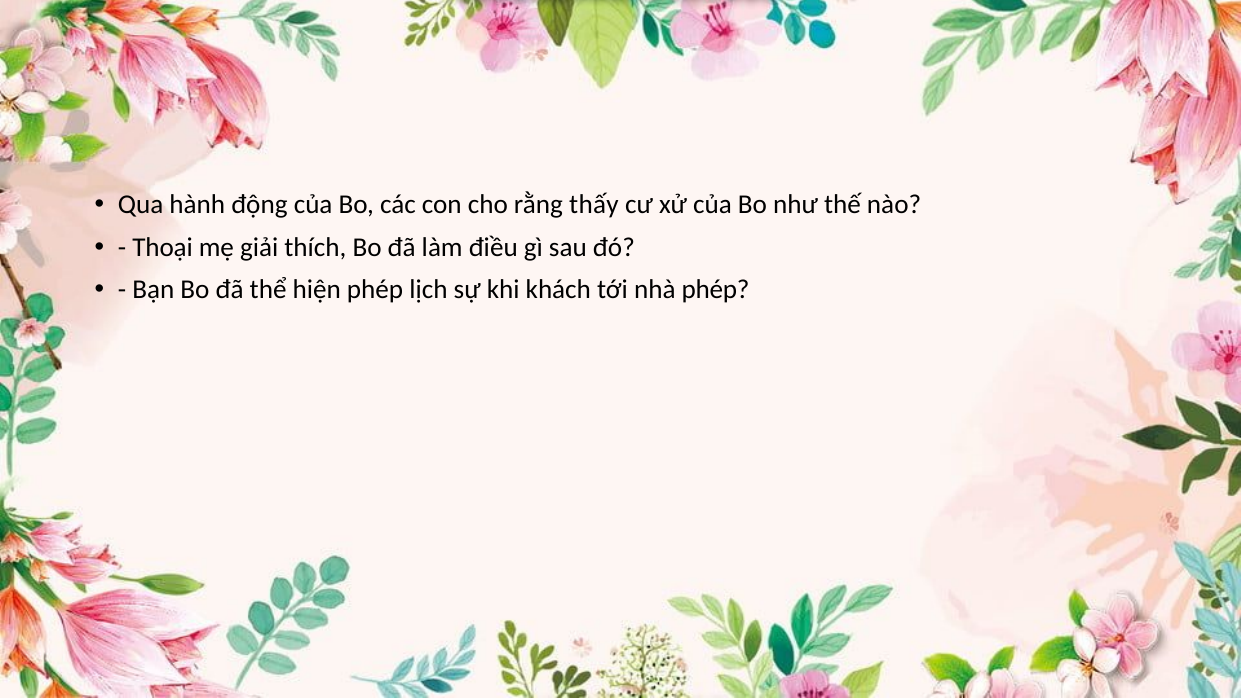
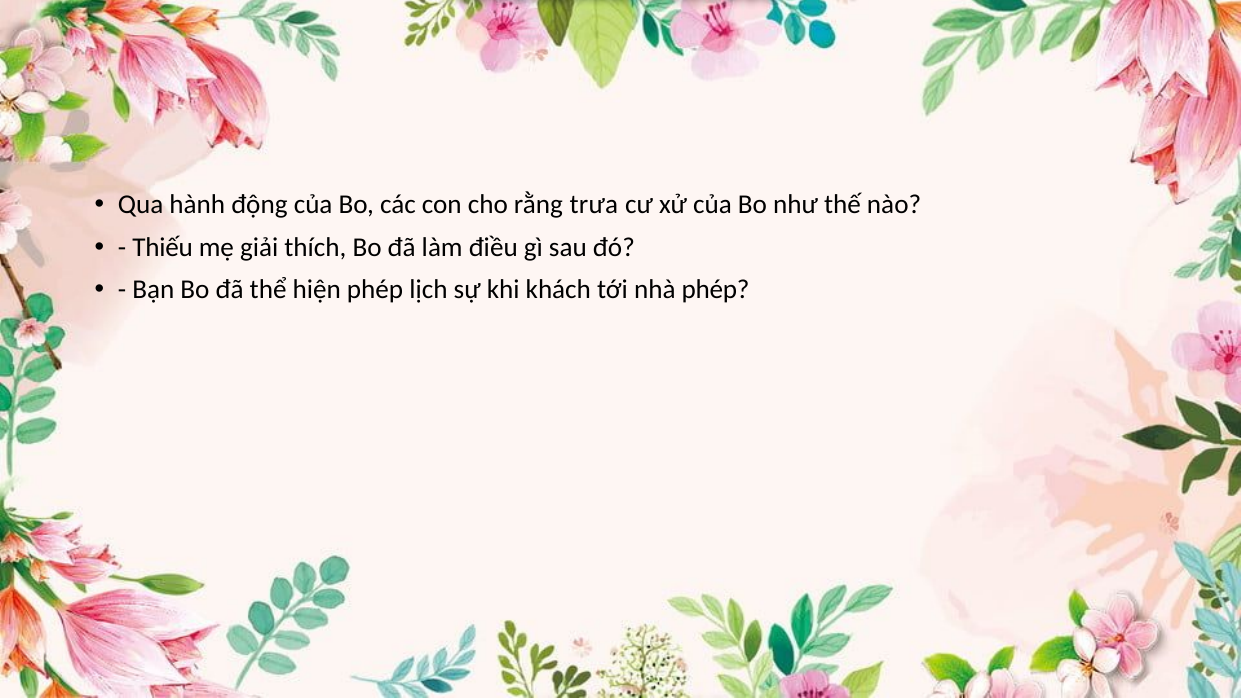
thấy: thấy -> trưa
Thoại: Thoại -> Thiếu
